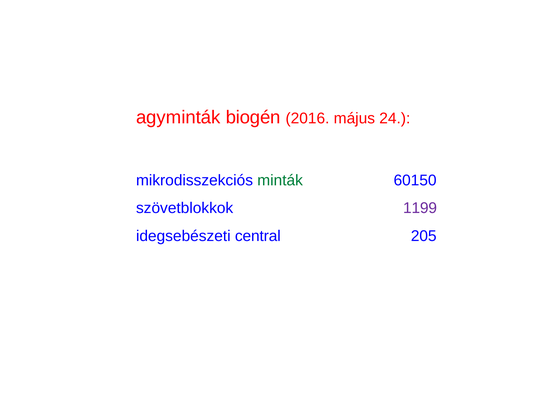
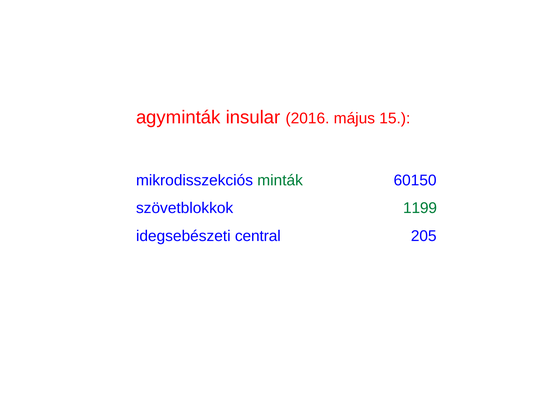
biogén: biogén -> insular
24: 24 -> 15
1199 colour: purple -> green
